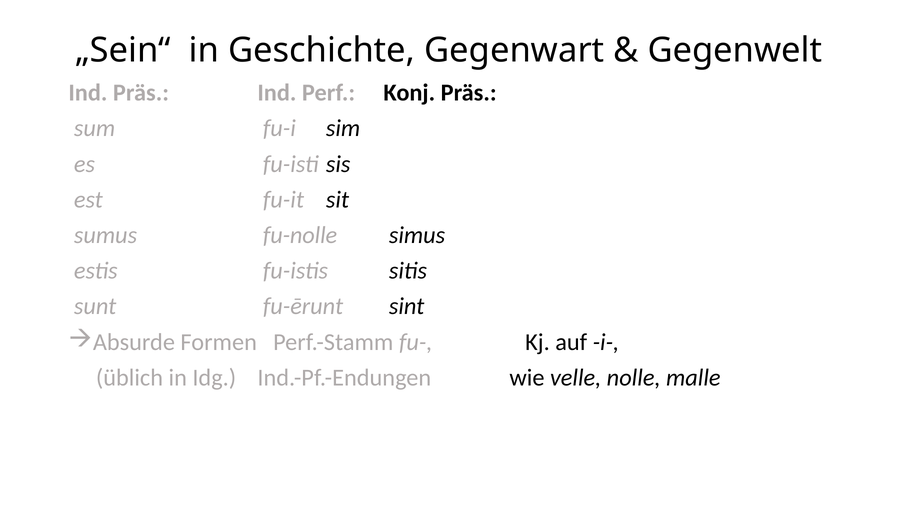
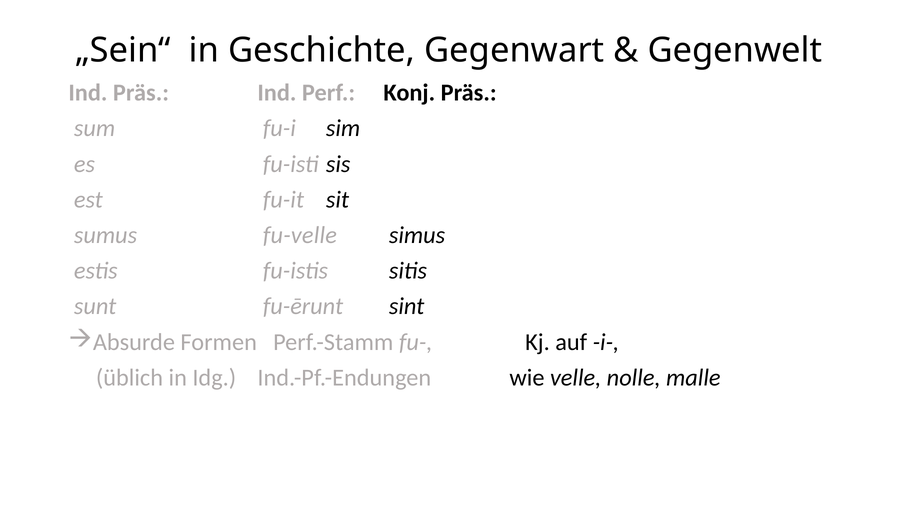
fu-nolle: fu-nolle -> fu-velle
